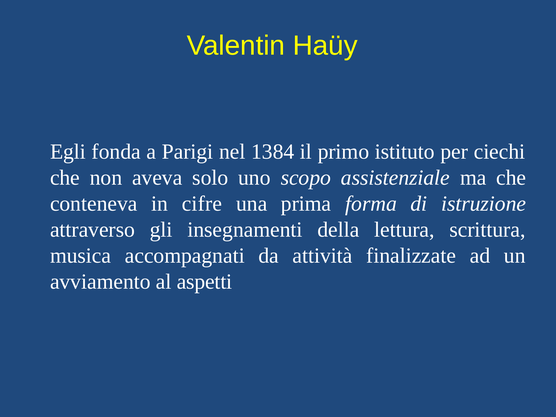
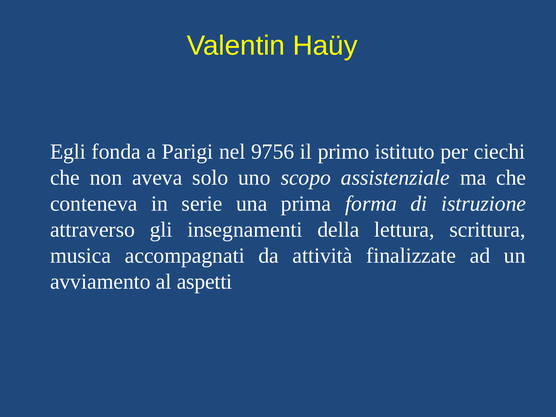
1384: 1384 -> 9756
cifre: cifre -> serie
